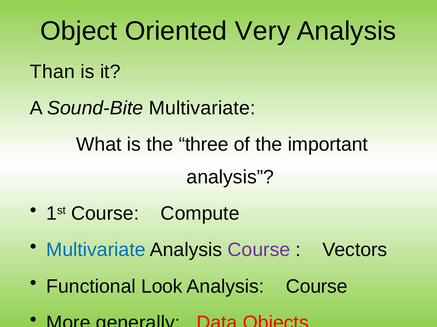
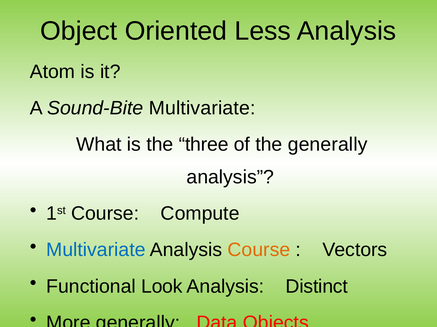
Very: Very -> Less
Than: Than -> Atom
the important: important -> generally
Course at (259, 251) colour: purple -> orange
Course at (317, 287): Course -> Distinct
